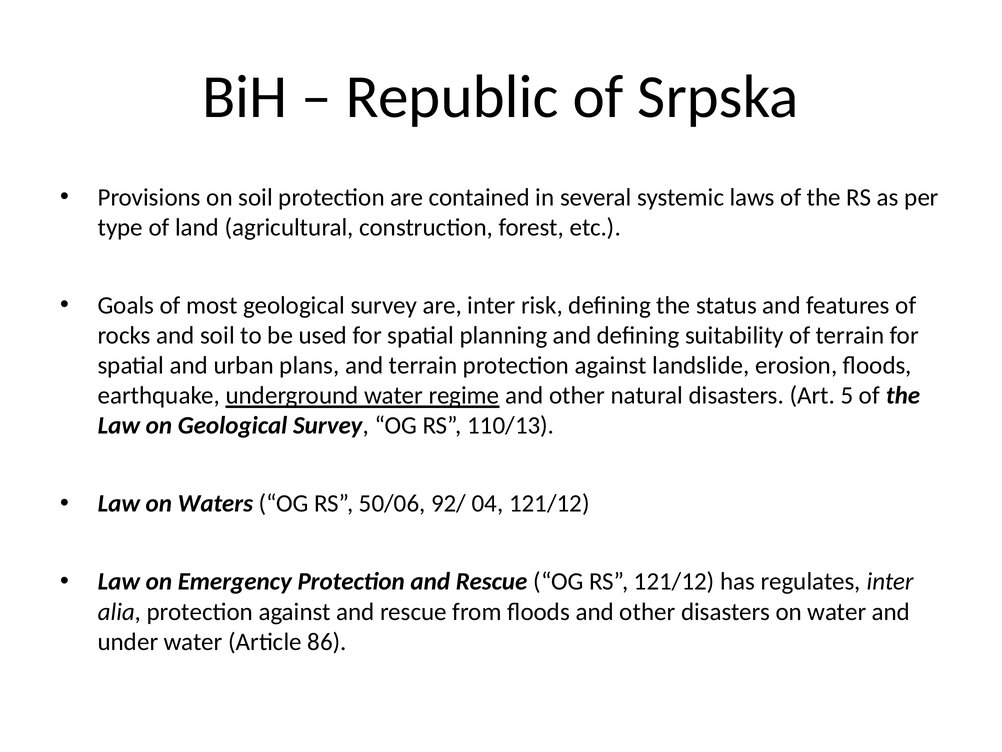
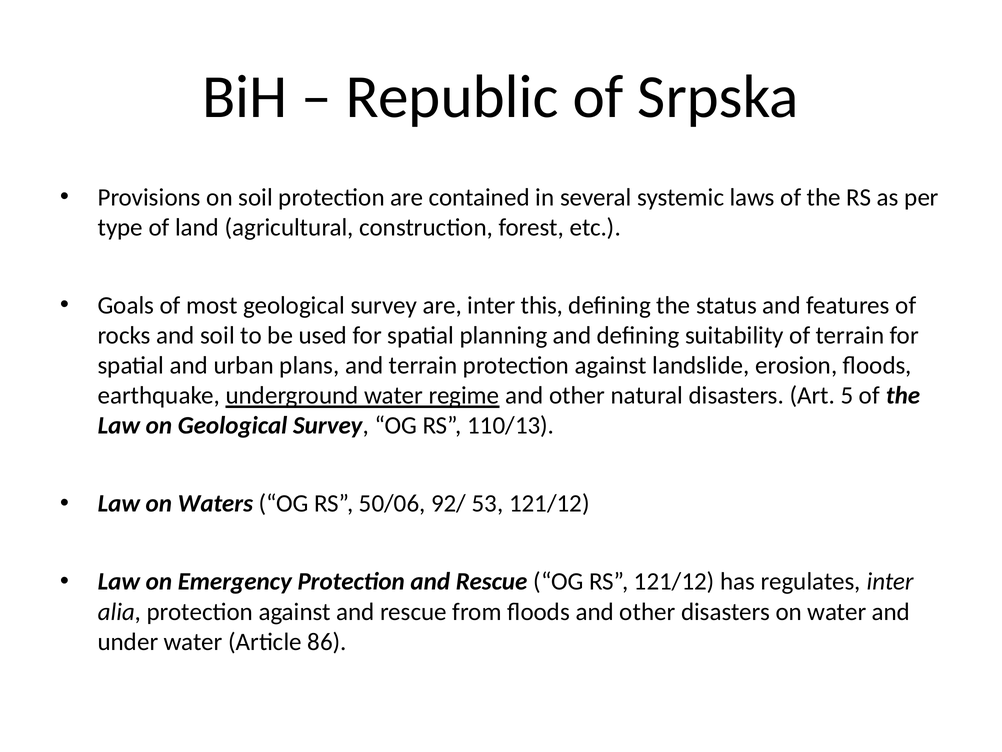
risk: risk -> this
04: 04 -> 53
